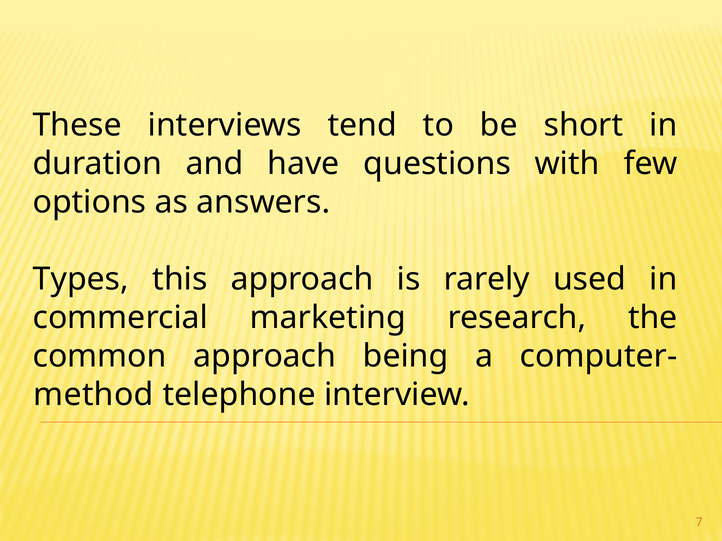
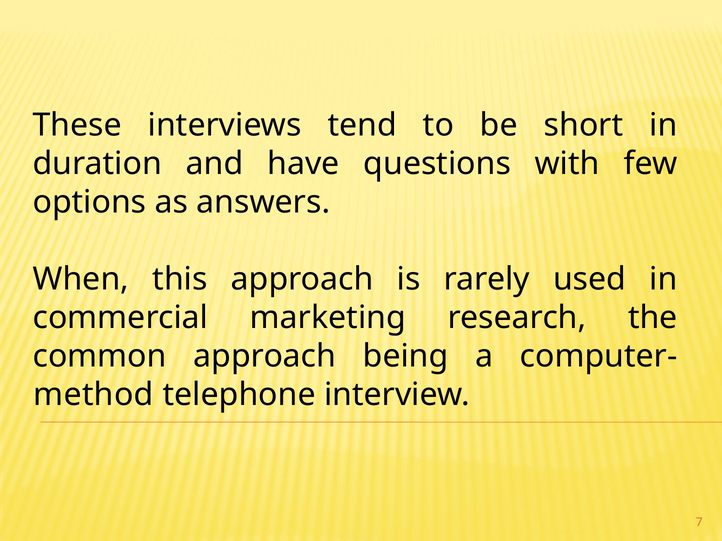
Types: Types -> When
